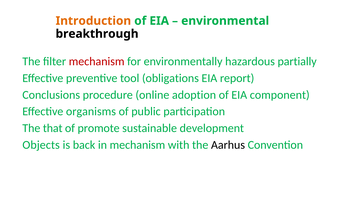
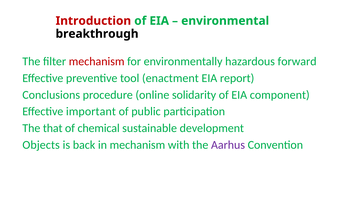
Introduction colour: orange -> red
partially: partially -> forward
obligations: obligations -> enactment
adoption: adoption -> solidarity
organisms: organisms -> important
promote: promote -> chemical
Aarhus colour: black -> purple
